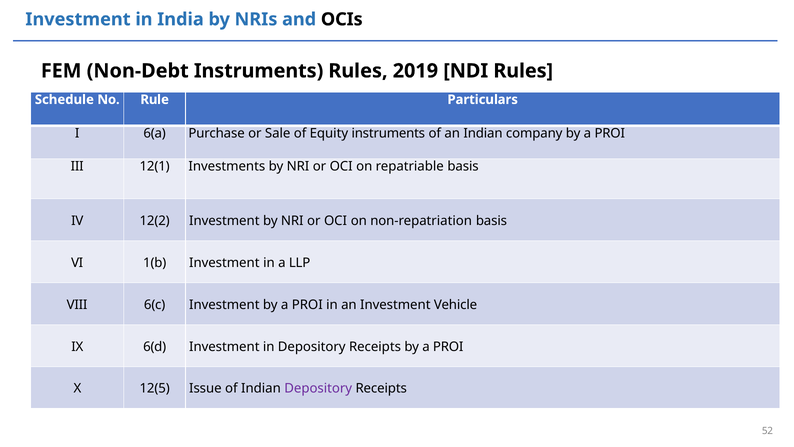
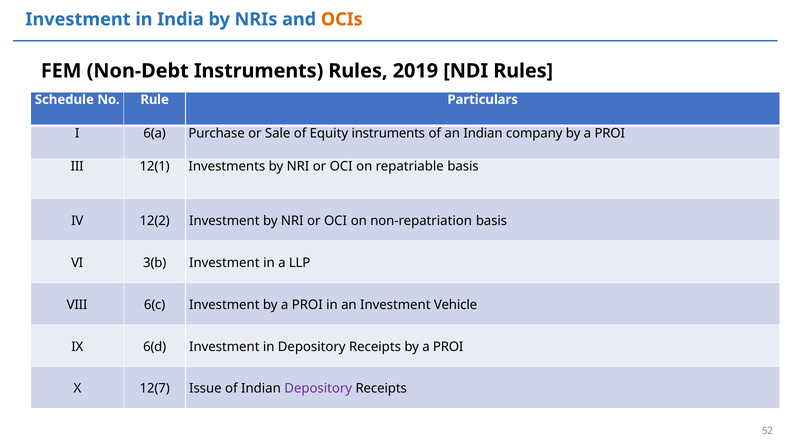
OCIs colour: black -> orange
1(b: 1(b -> 3(b
12(5: 12(5 -> 12(7
